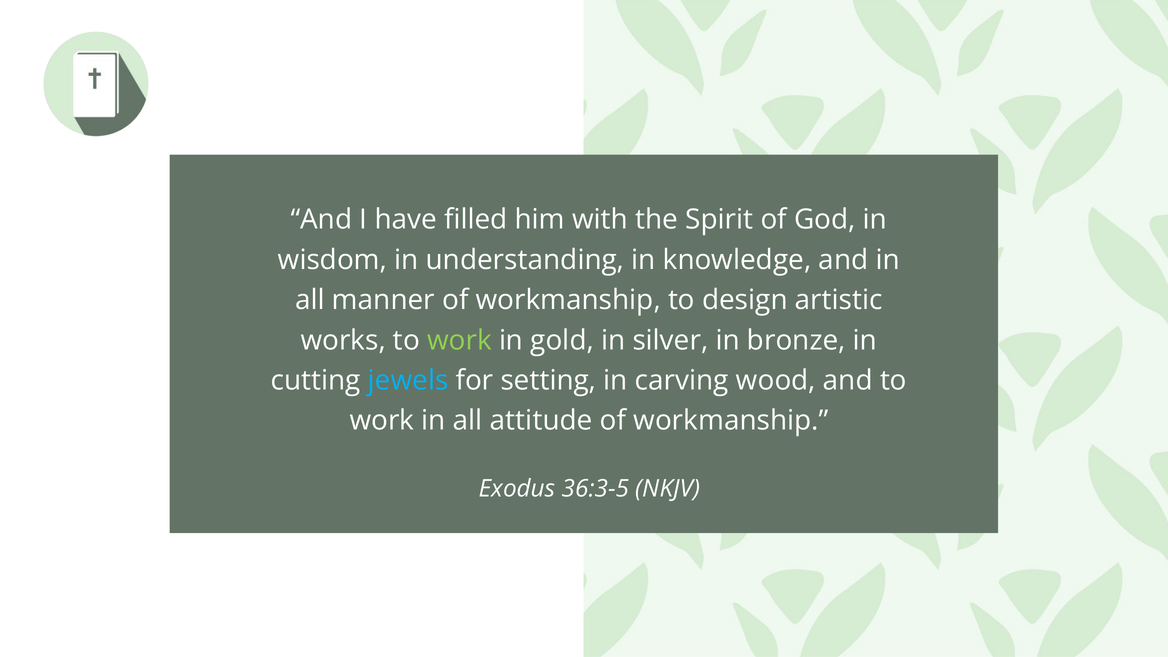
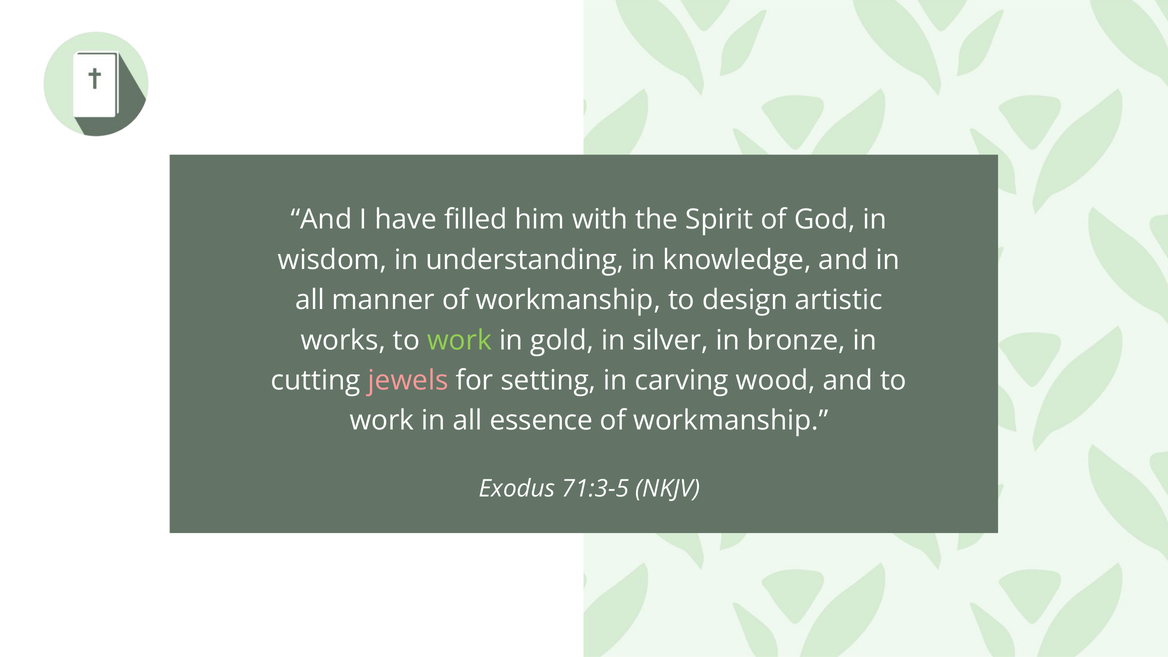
jewels colour: light blue -> pink
attitude: attitude -> essence
36:3-5: 36:3-5 -> 71:3-5
